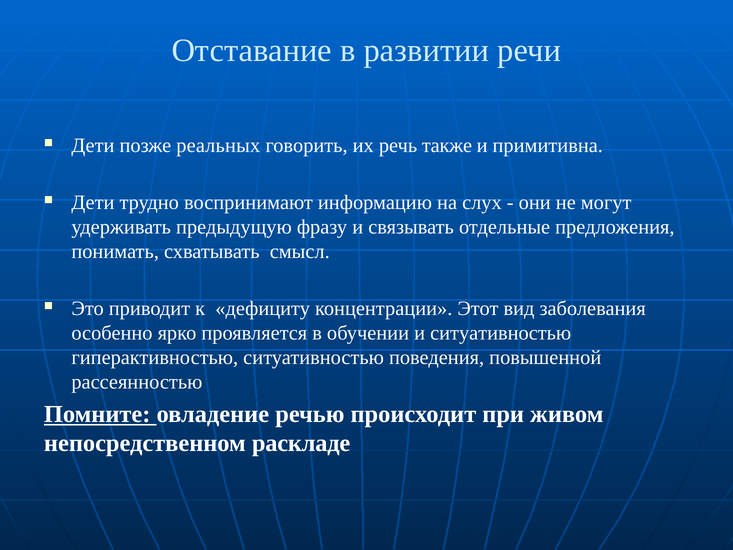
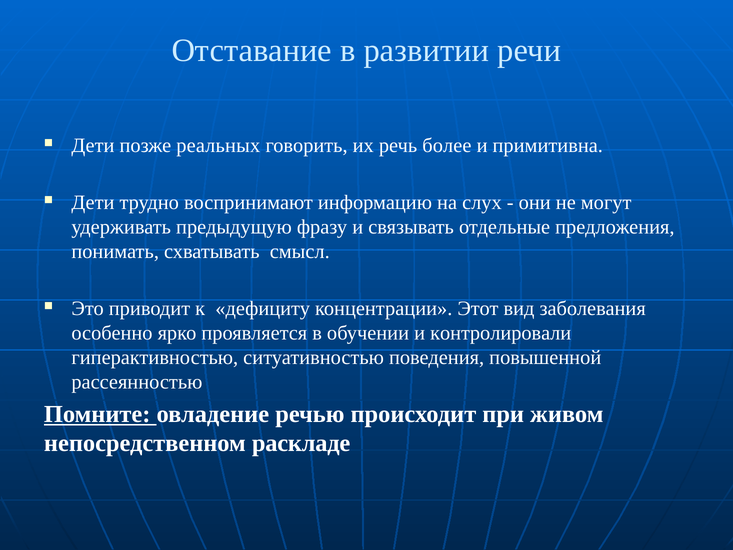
также: также -> более
и ситуативностью: ситуативностью -> контролировали
